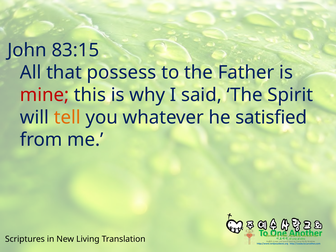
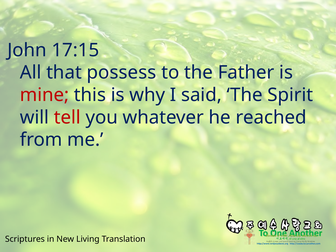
83:15: 83:15 -> 17:15
tell colour: orange -> red
satisfied: satisfied -> reached
